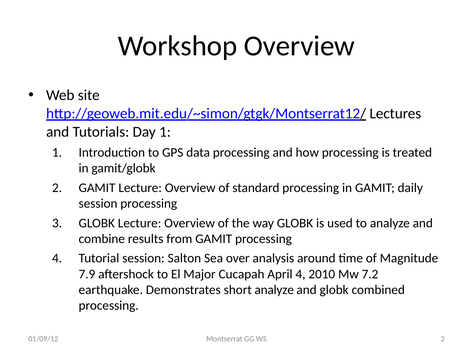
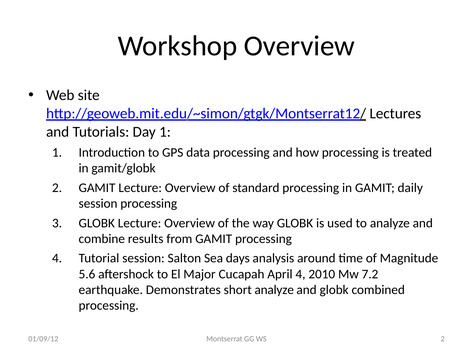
over: over -> days
7.9: 7.9 -> 5.6
